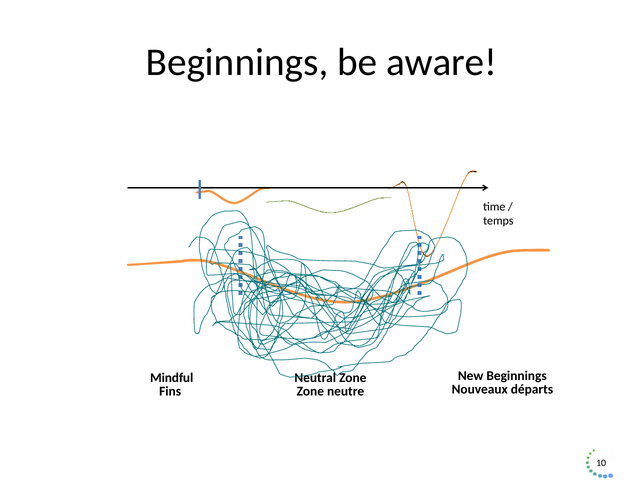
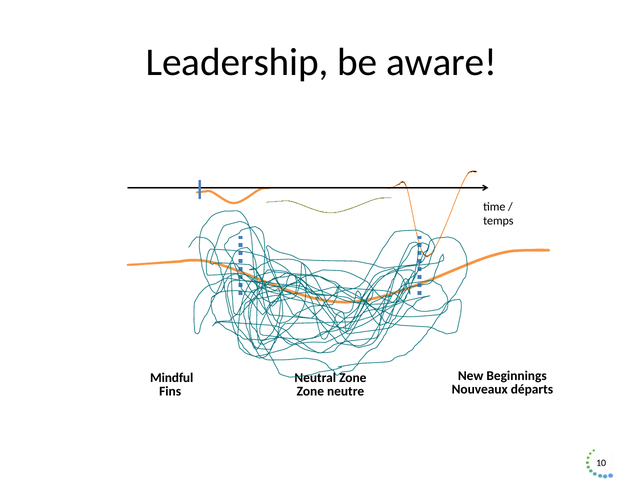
Beginnings at (237, 62): Beginnings -> Leadership
